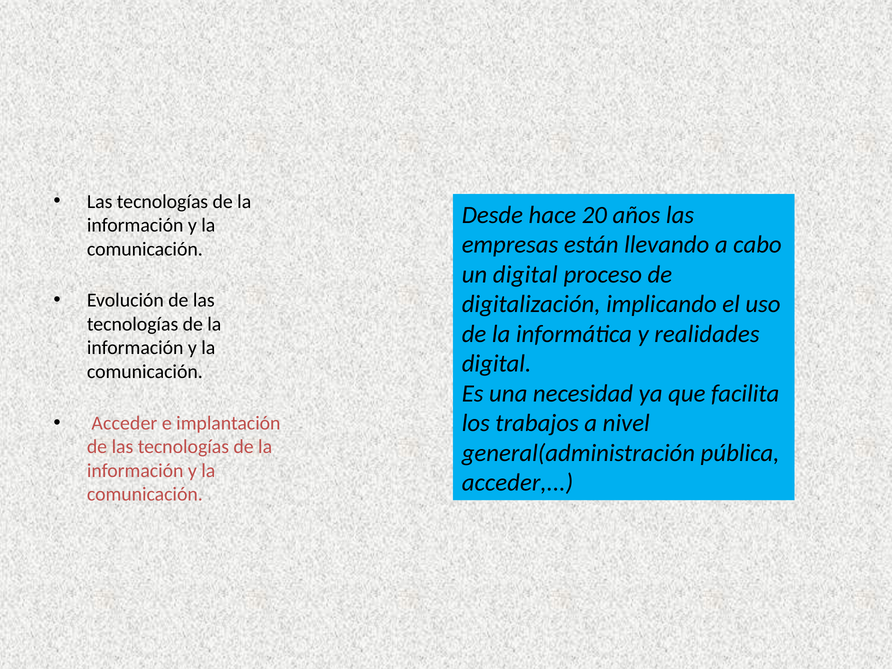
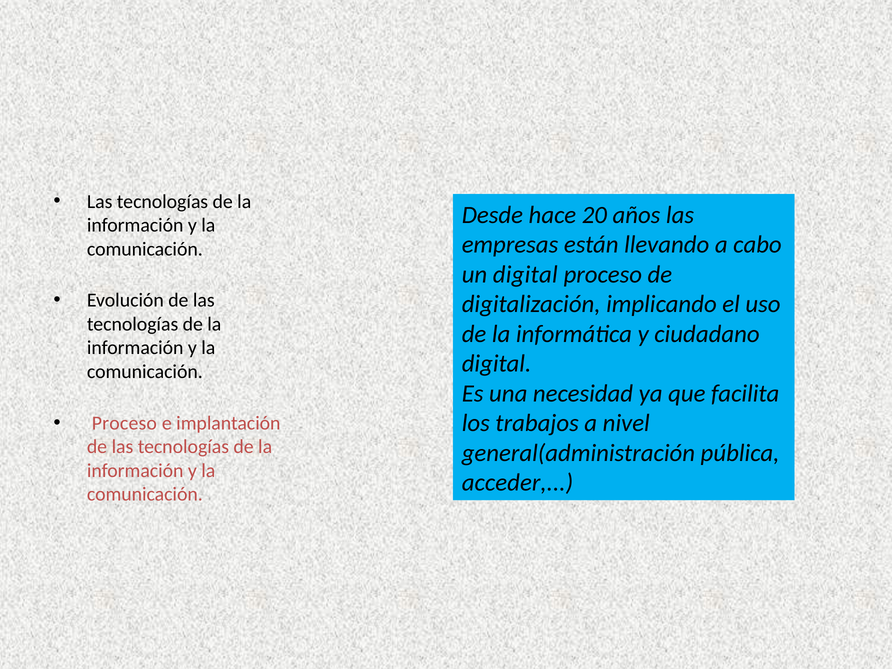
realidades: realidades -> ciudadano
Acceder at (124, 423): Acceder -> Proceso
